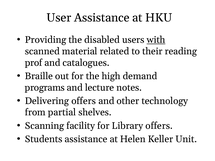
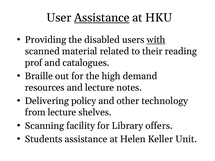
Assistance at (102, 18) underline: none -> present
programs: programs -> resources
Delivering offers: offers -> policy
from partial: partial -> lecture
